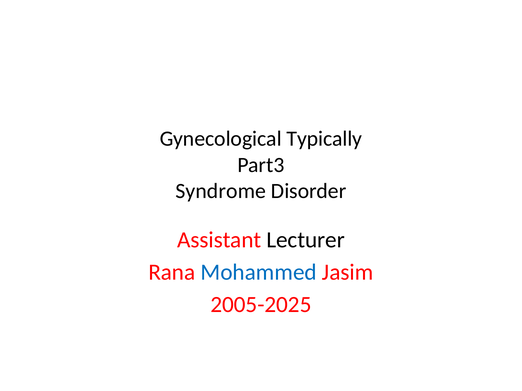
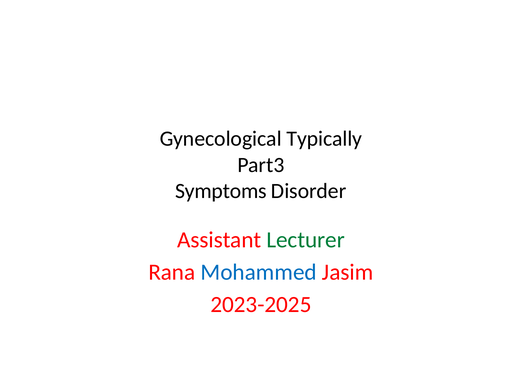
Syndrome: Syndrome -> Symptoms
Lecturer colour: black -> green
2005-2025: 2005-2025 -> 2023-2025
